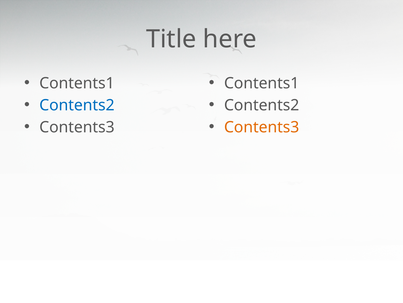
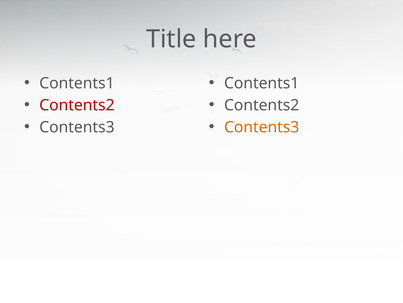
Contents2 at (77, 105) colour: blue -> red
